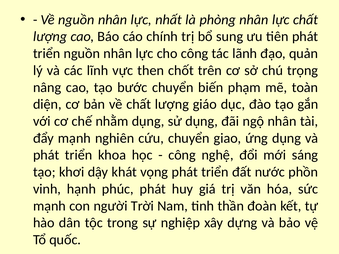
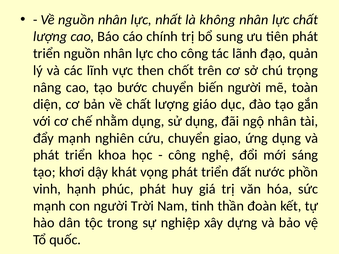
phòng: phòng -> không
biến phạm: phạm -> người
